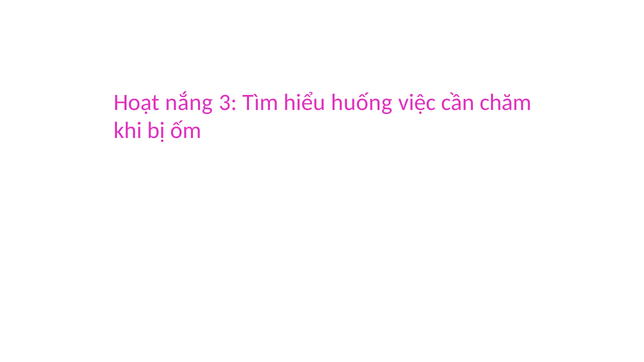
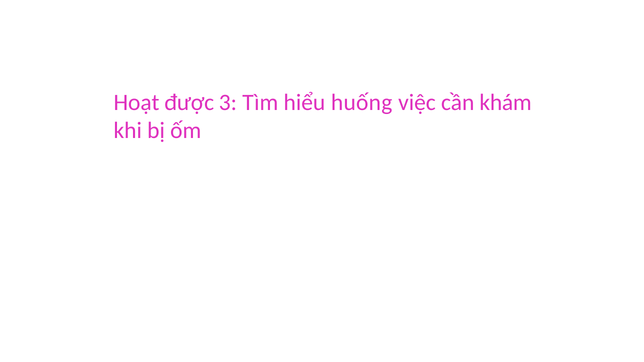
nắng: nắng -> được
chăm: chăm -> khám
